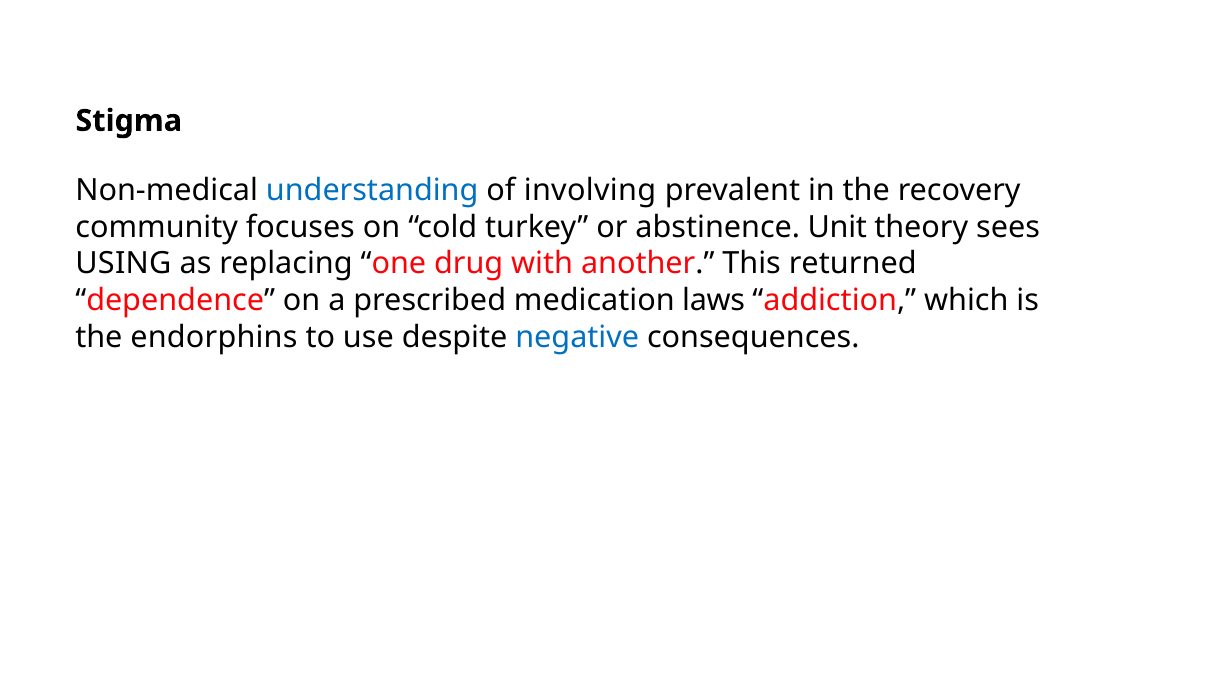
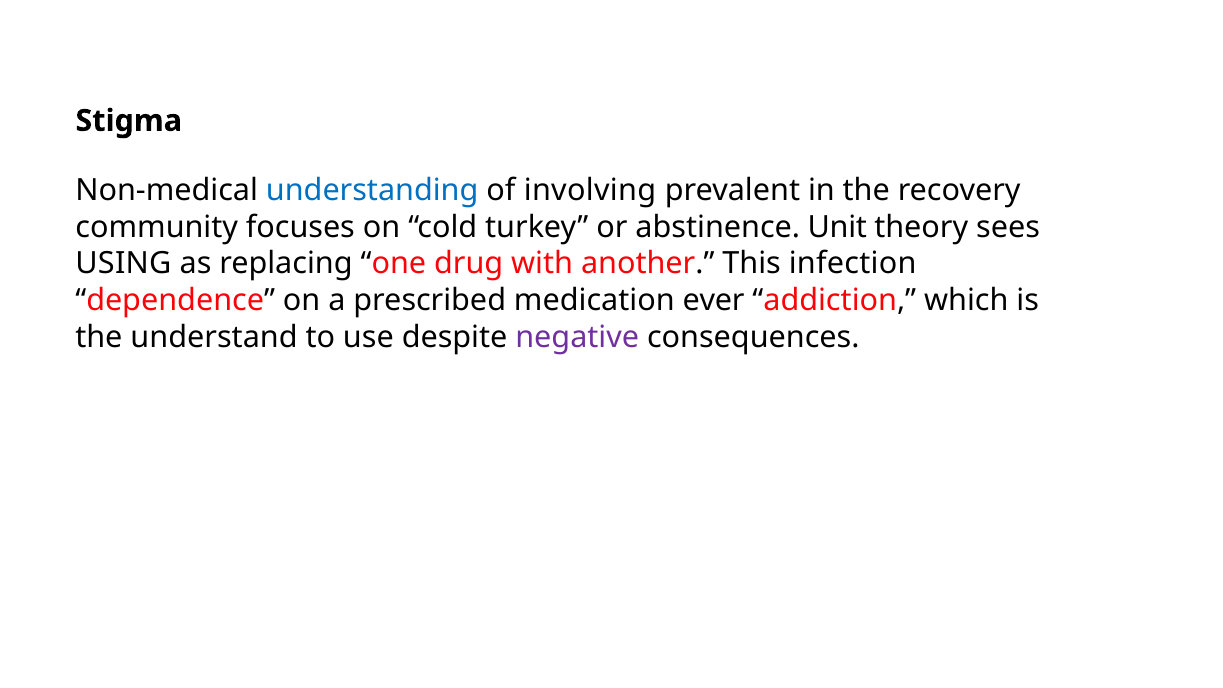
returned: returned -> infection
laws: laws -> ever
endorphins: endorphins -> understand
negative colour: blue -> purple
